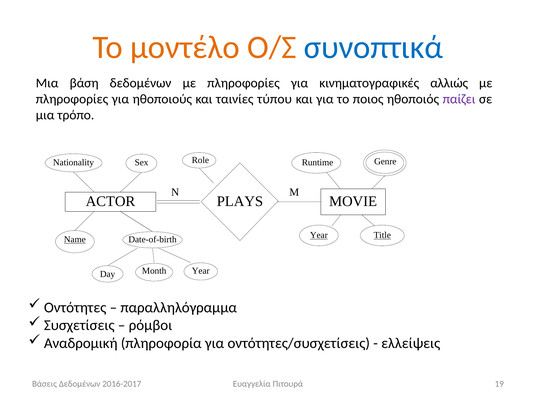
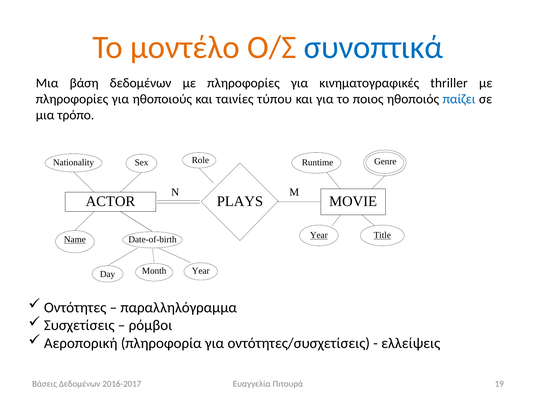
αλλιώς: αλλιώς -> thriller
παίζει colour: purple -> blue
Αναδρομική: Αναδρομική -> Αεροπορική
